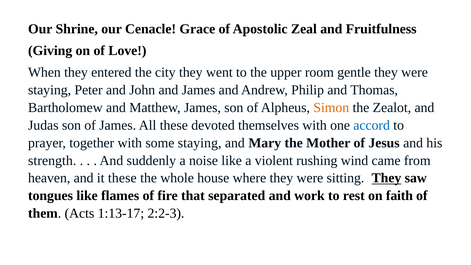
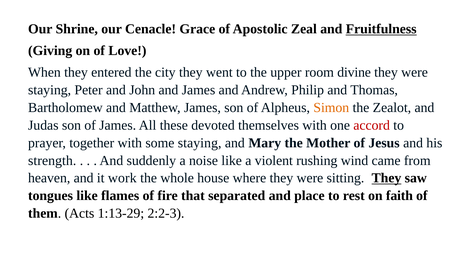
Fruitfulness underline: none -> present
gentle: gentle -> divine
accord colour: blue -> red
it these: these -> work
work: work -> place
1:13-17: 1:13-17 -> 1:13-29
